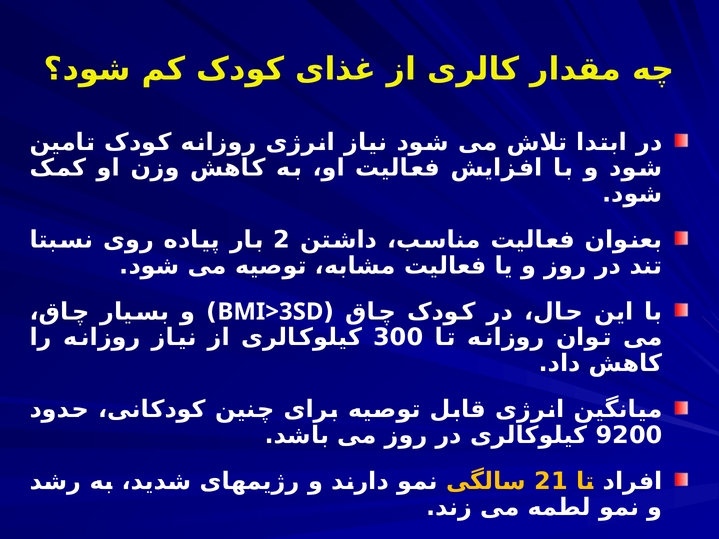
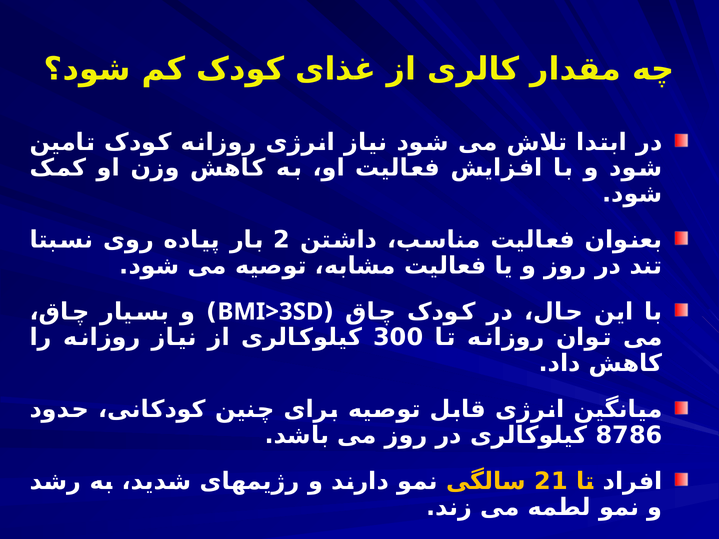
9200: 9200 -> 8786
